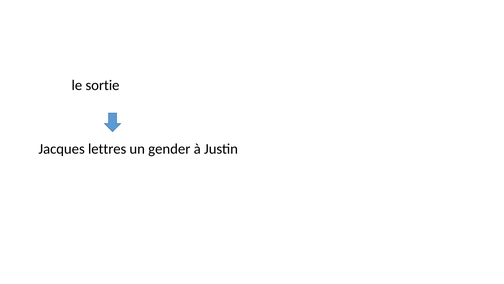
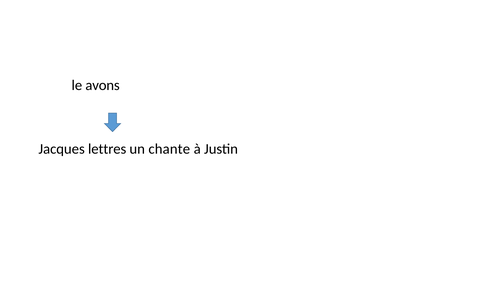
sortie: sortie -> avons
gender: gender -> chante
